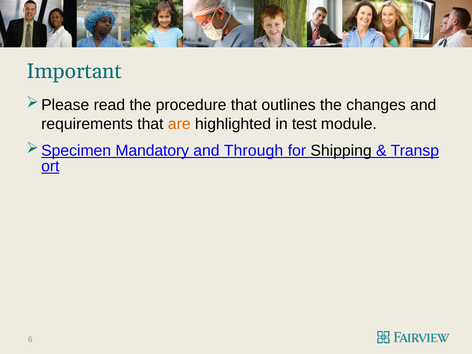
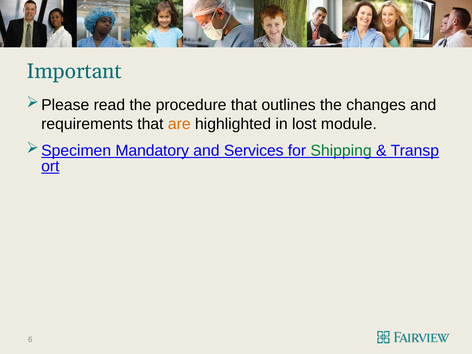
test: test -> lost
Through: Through -> Services
Shipping colour: black -> green
